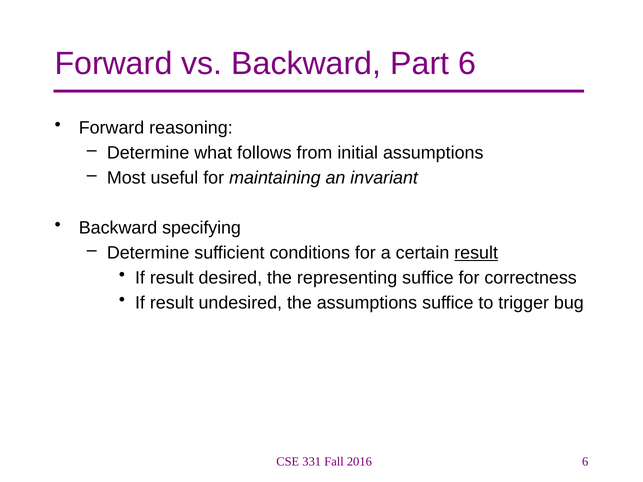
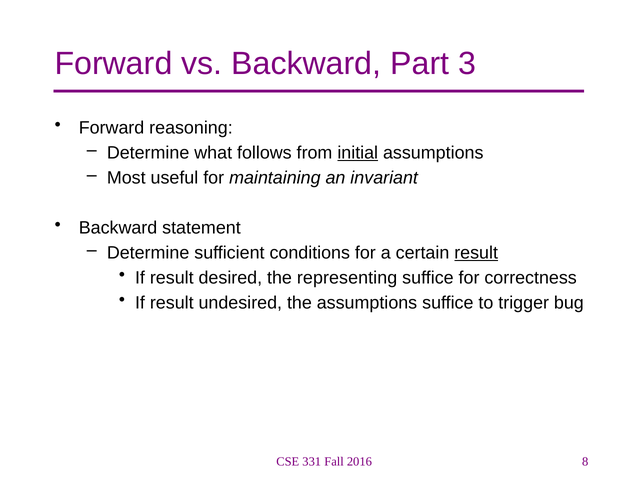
Part 6: 6 -> 3
initial underline: none -> present
specifying: specifying -> statement
2016 6: 6 -> 8
